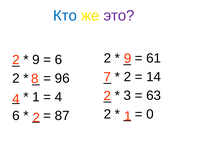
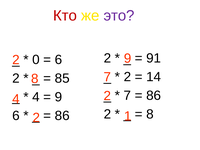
Кто colour: blue -> red
61: 61 -> 91
9 at (36, 60): 9 -> 0
96: 96 -> 85
3 at (127, 95): 3 -> 7
63 at (154, 95): 63 -> 86
1 at (36, 97): 1 -> 4
4 at (58, 97): 4 -> 9
0 at (150, 114): 0 -> 8
87 at (62, 116): 87 -> 86
